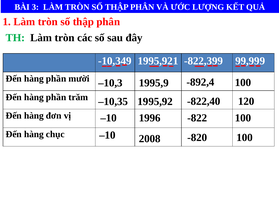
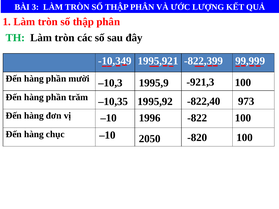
-892,4: -892,4 -> -921,3
120: 120 -> 973
2008: 2008 -> 2050
